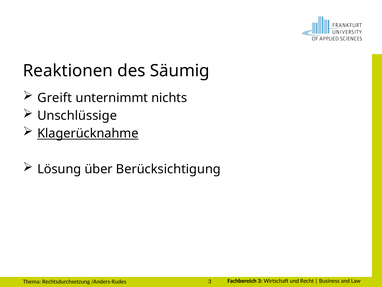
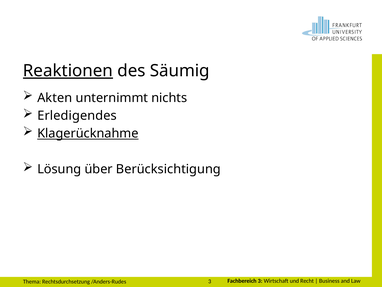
Reaktionen underline: none -> present
Greift: Greift -> Akten
Unschlüssige: Unschlüssige -> Erledigendes
